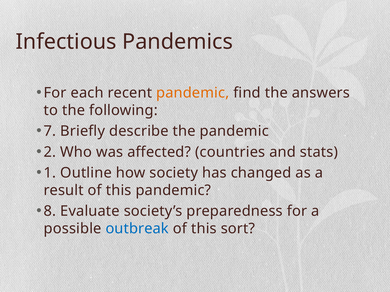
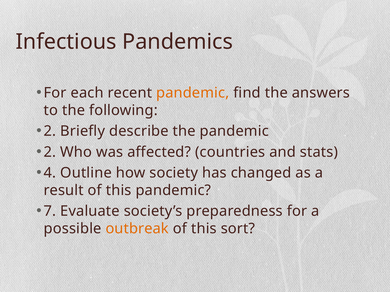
7 at (50, 131): 7 -> 2
1: 1 -> 4
8: 8 -> 7
outbreak colour: blue -> orange
